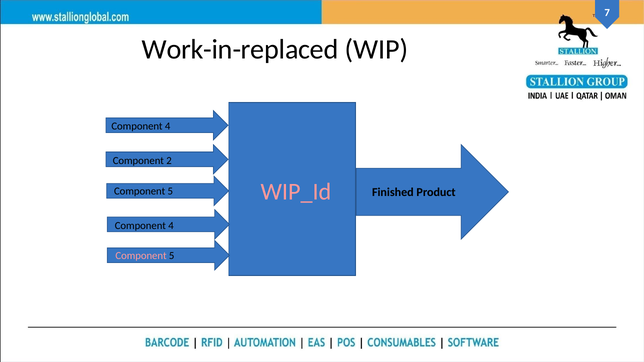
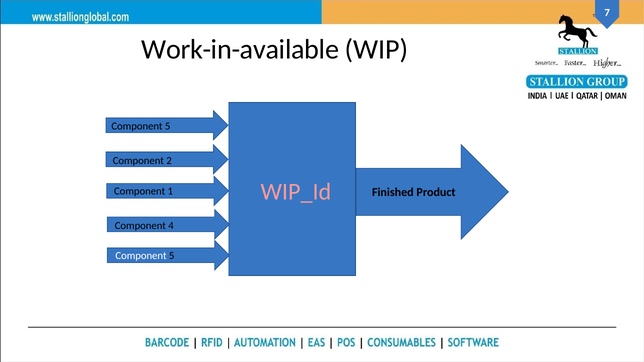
Work-in-replaced: Work-in-replaced -> Work-in-available
4 at (168, 126): 4 -> 5
5 at (170, 191): 5 -> 1
Component at (141, 256) colour: pink -> white
